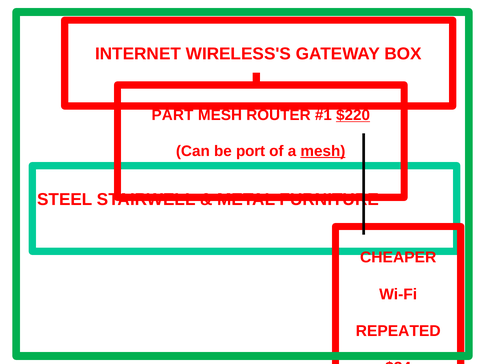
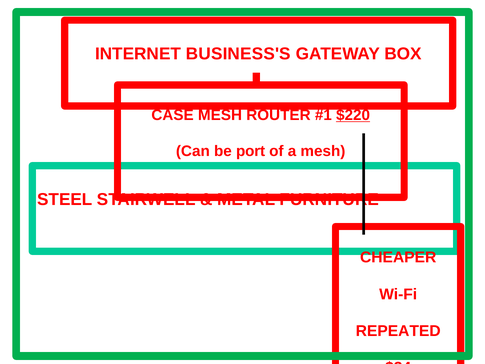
WIRELESS'S: WIRELESS'S -> BUSINESS'S
PART: PART -> CASE
mesh at (323, 151) underline: present -> none
